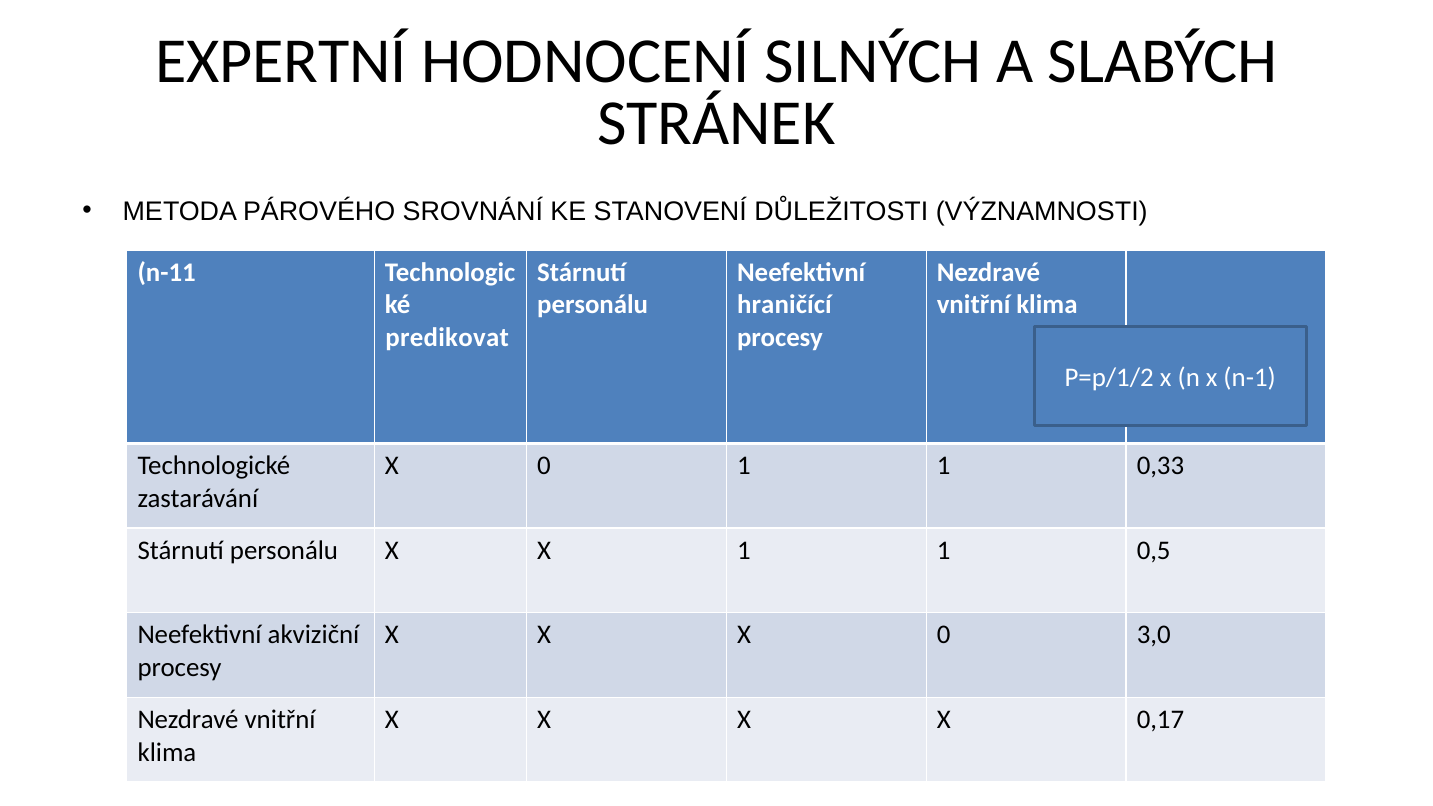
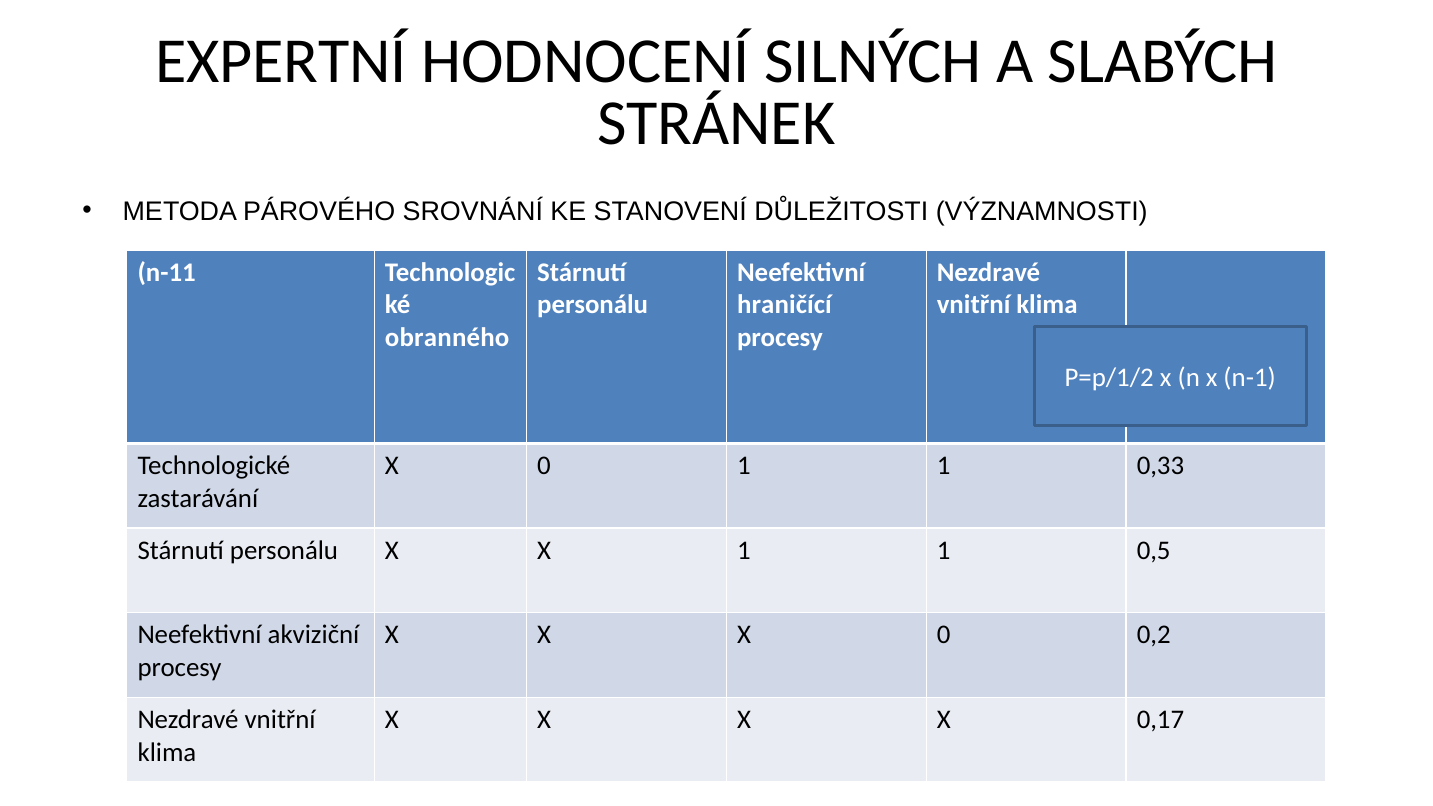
predikovat: predikovat -> obranného
3,0: 3,0 -> 0,2
